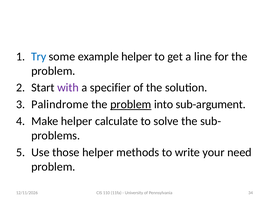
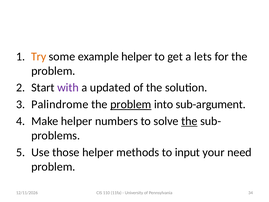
Try colour: blue -> orange
line: line -> lets
specifier: specifier -> updated
calculate: calculate -> numbers
the at (189, 121) underline: none -> present
write: write -> input
